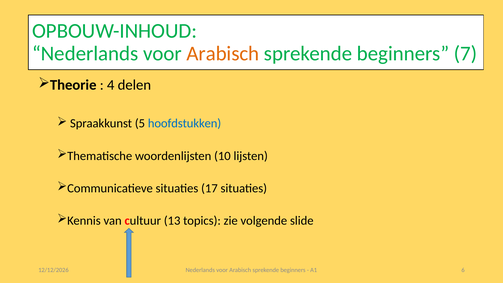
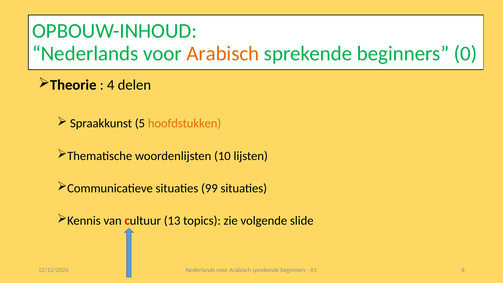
7: 7 -> 0
hoofdstukken colour: blue -> orange
17: 17 -> 99
